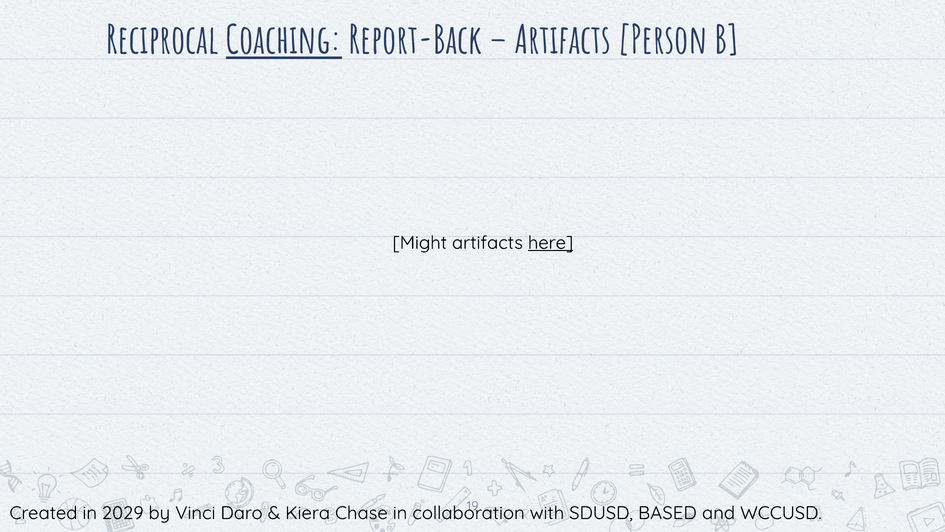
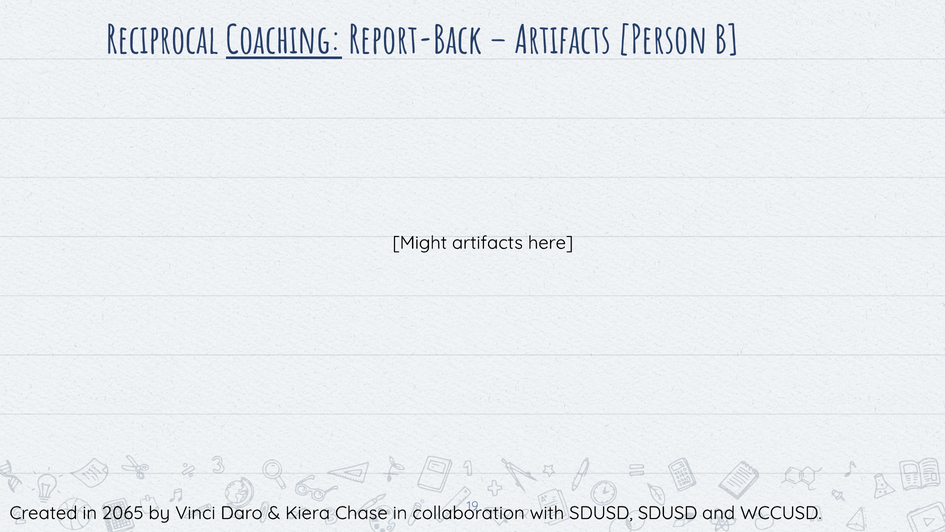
here underline: present -> none
2029: 2029 -> 2065
SDUSD BASED: BASED -> SDUSD
